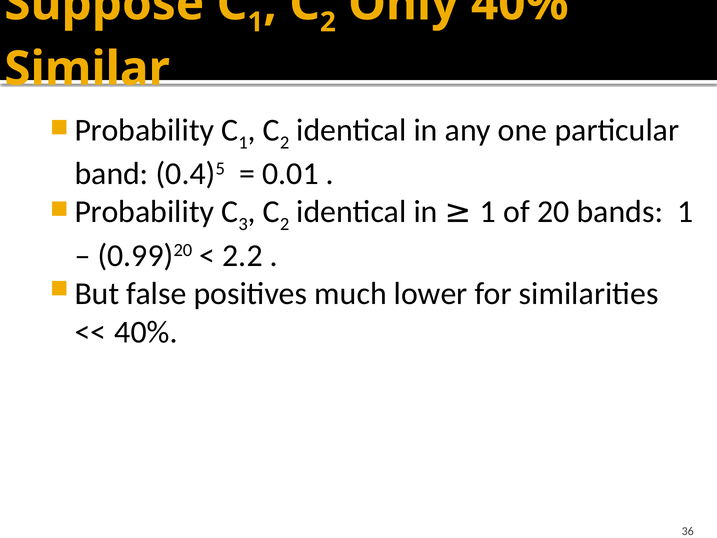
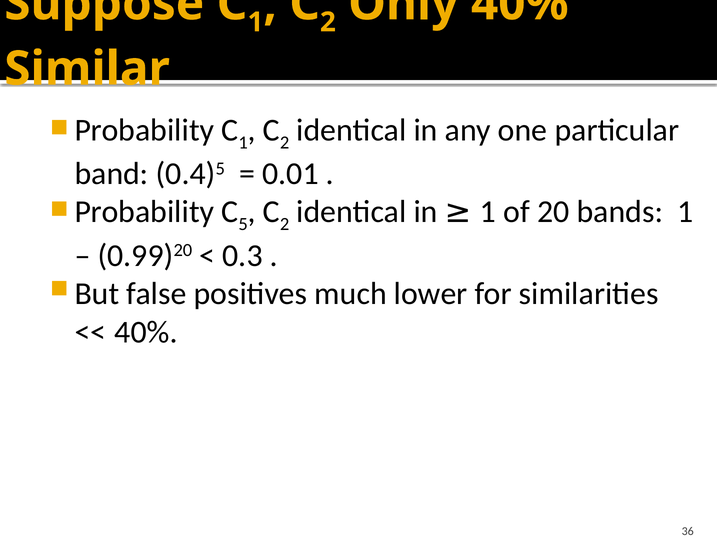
3: 3 -> 5
2.2: 2.2 -> 0.3
